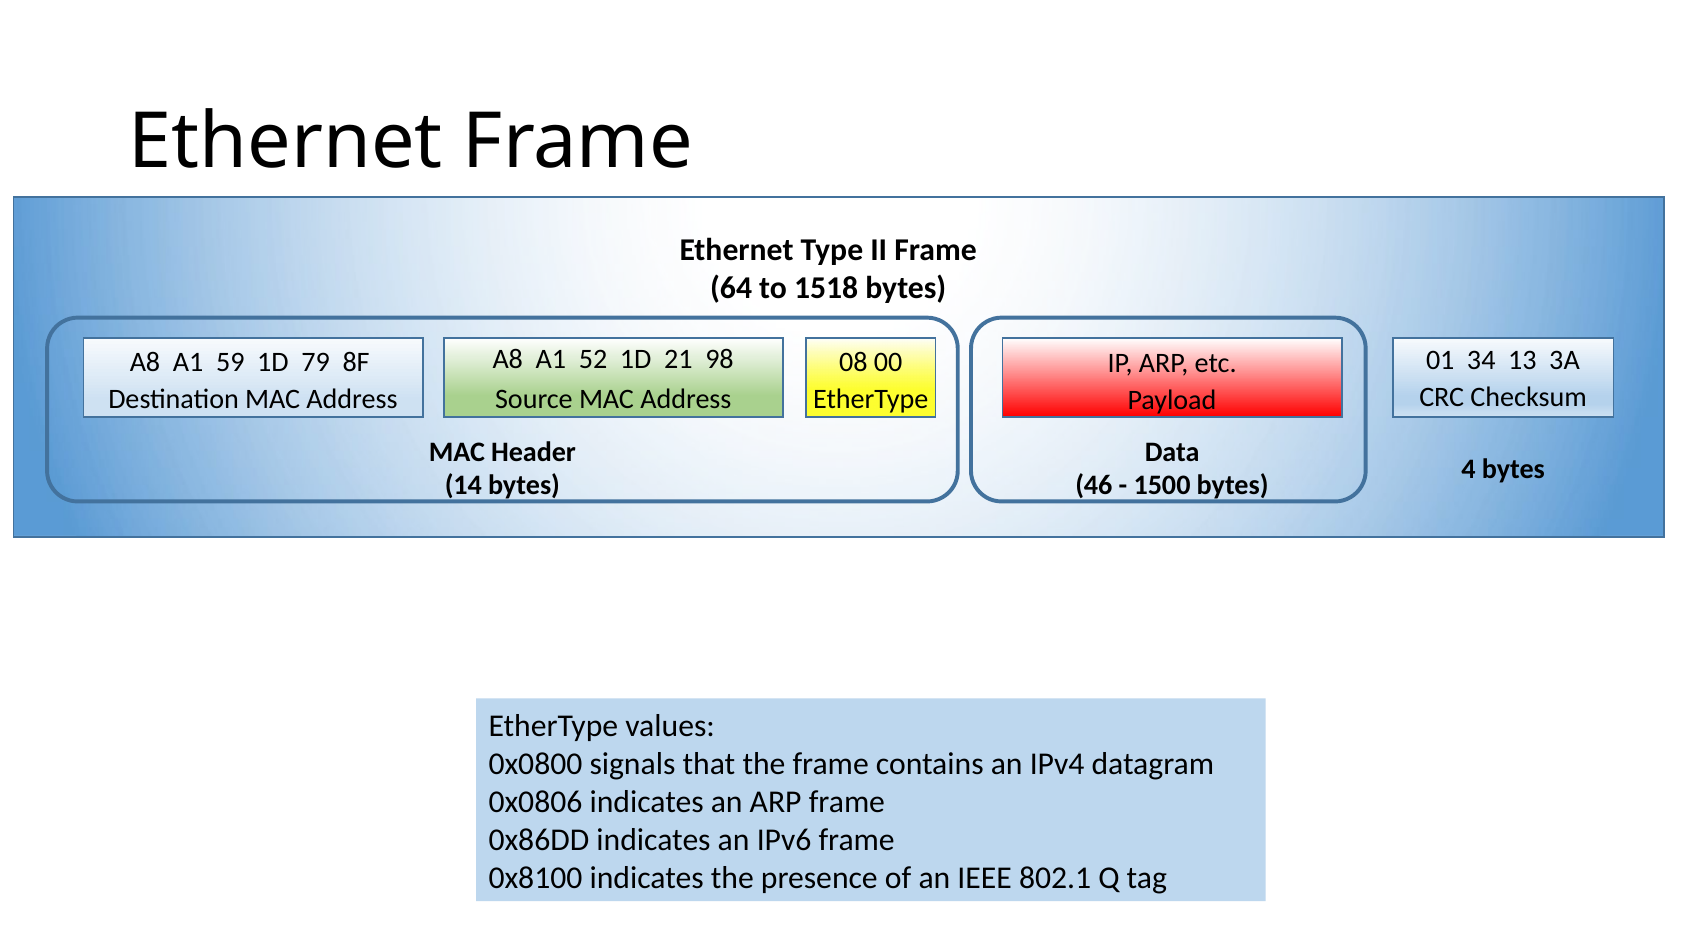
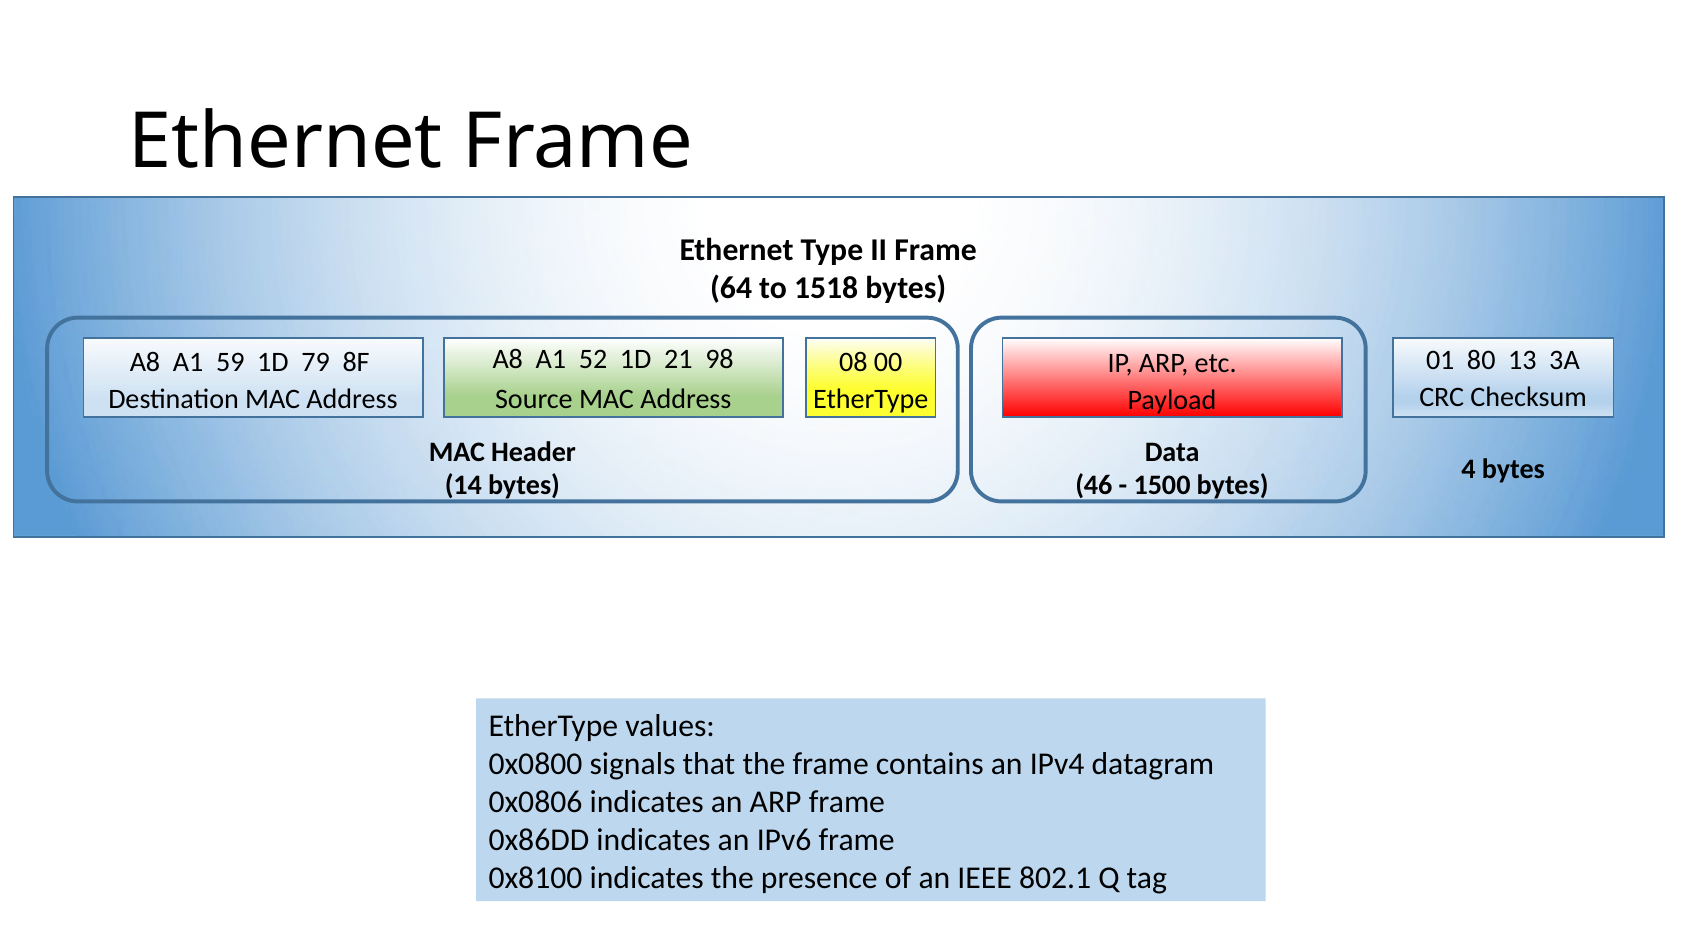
34: 34 -> 80
